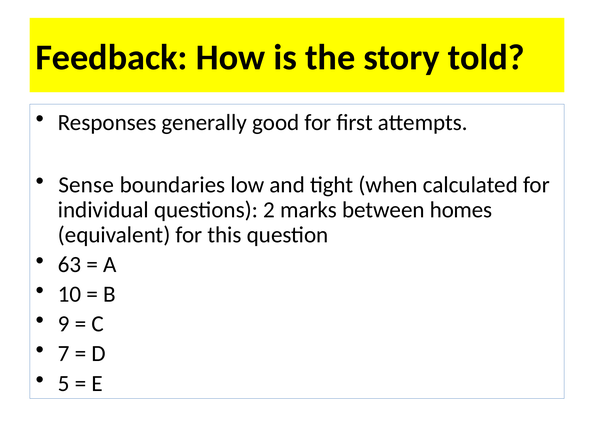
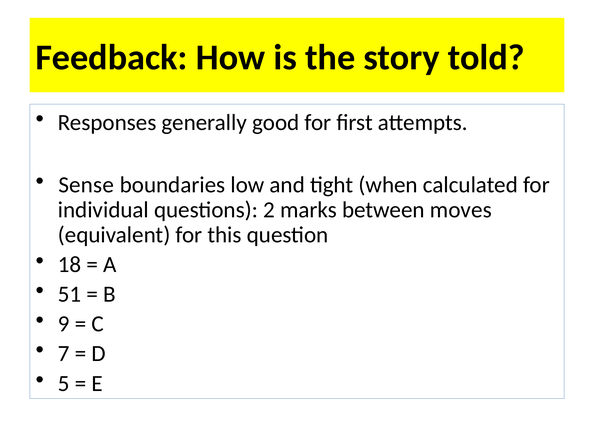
homes: homes -> moves
63: 63 -> 18
10: 10 -> 51
